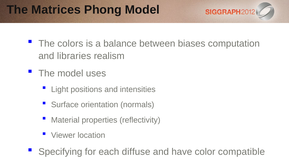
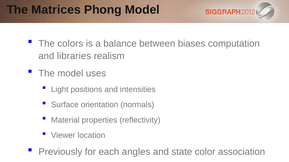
Specifying: Specifying -> Previously
diffuse: diffuse -> angles
have: have -> state
compatible: compatible -> association
